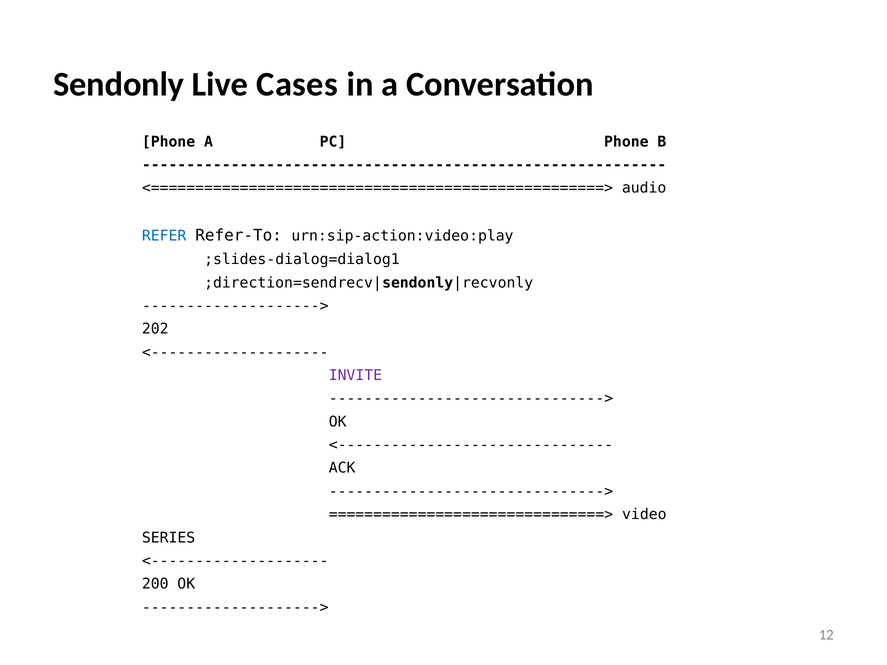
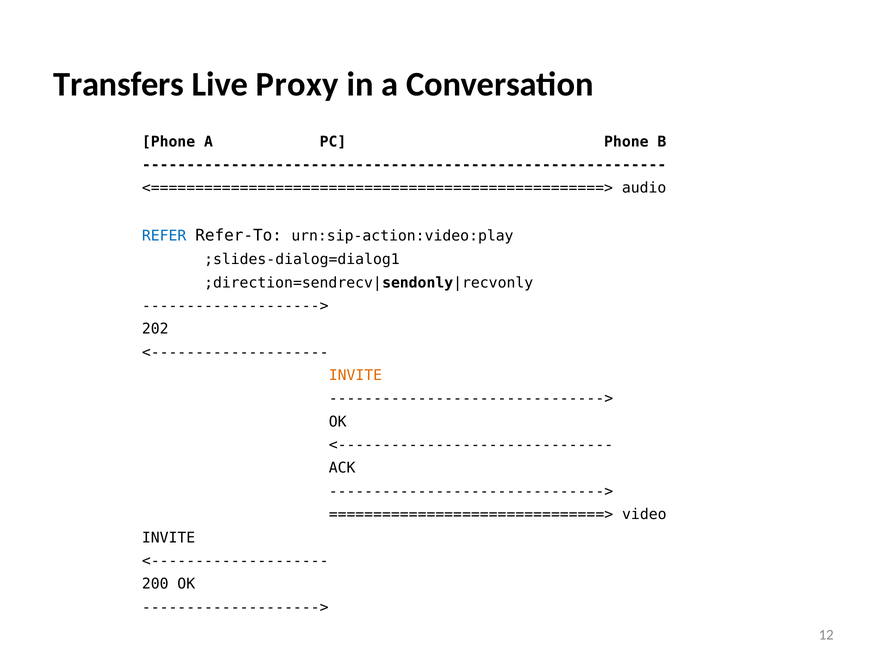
Sendonly: Sendonly -> Transfers
Cases: Cases -> Proxy
INVITE at (355, 376) colour: purple -> orange
SERIES at (169, 538): SERIES -> INVITE
